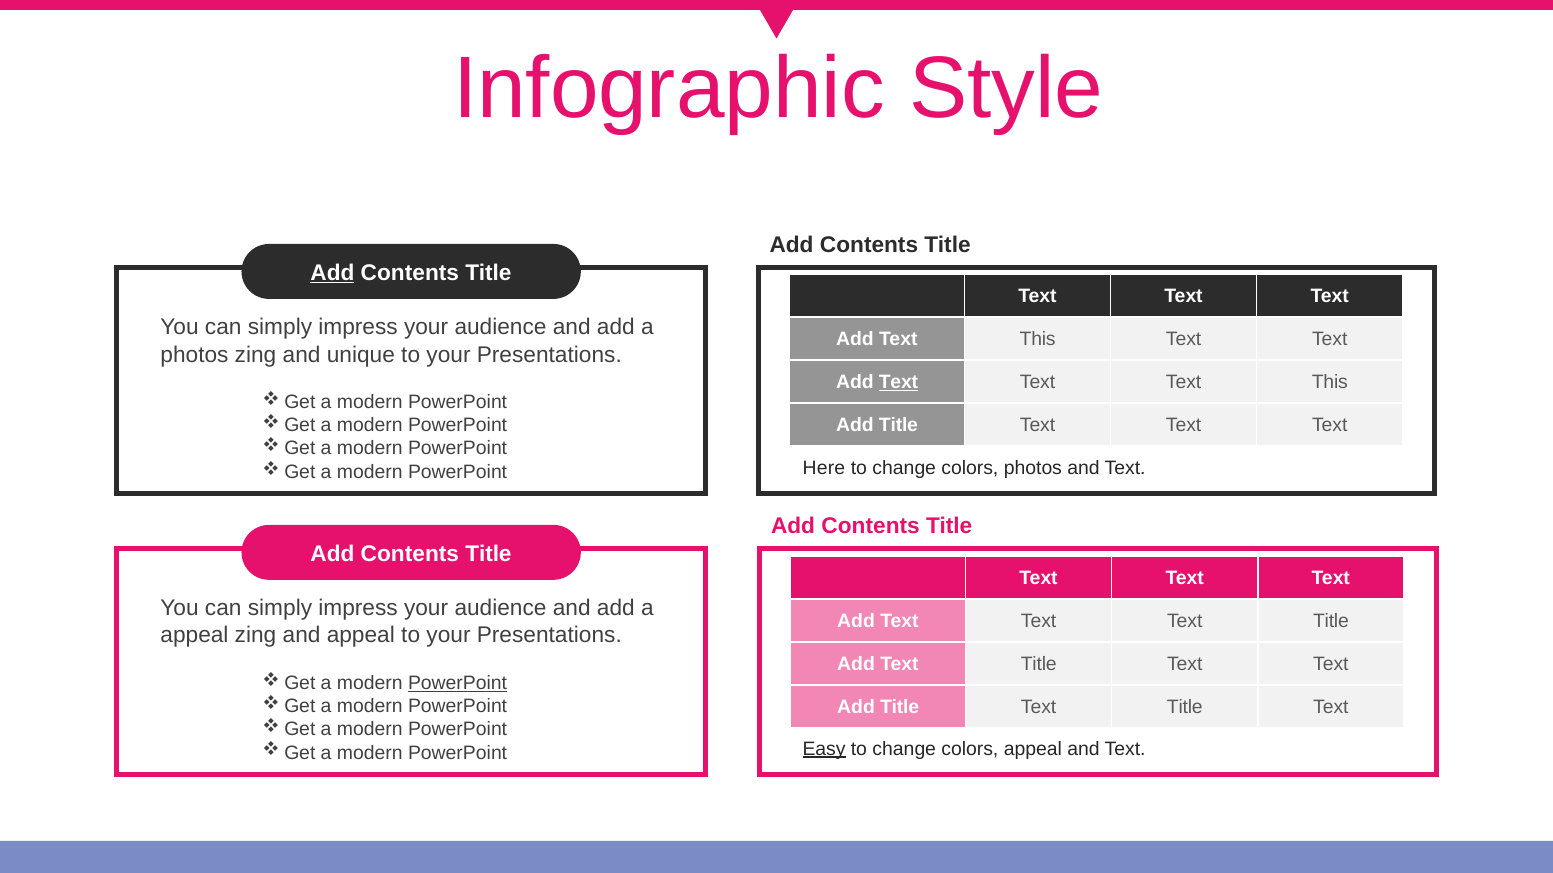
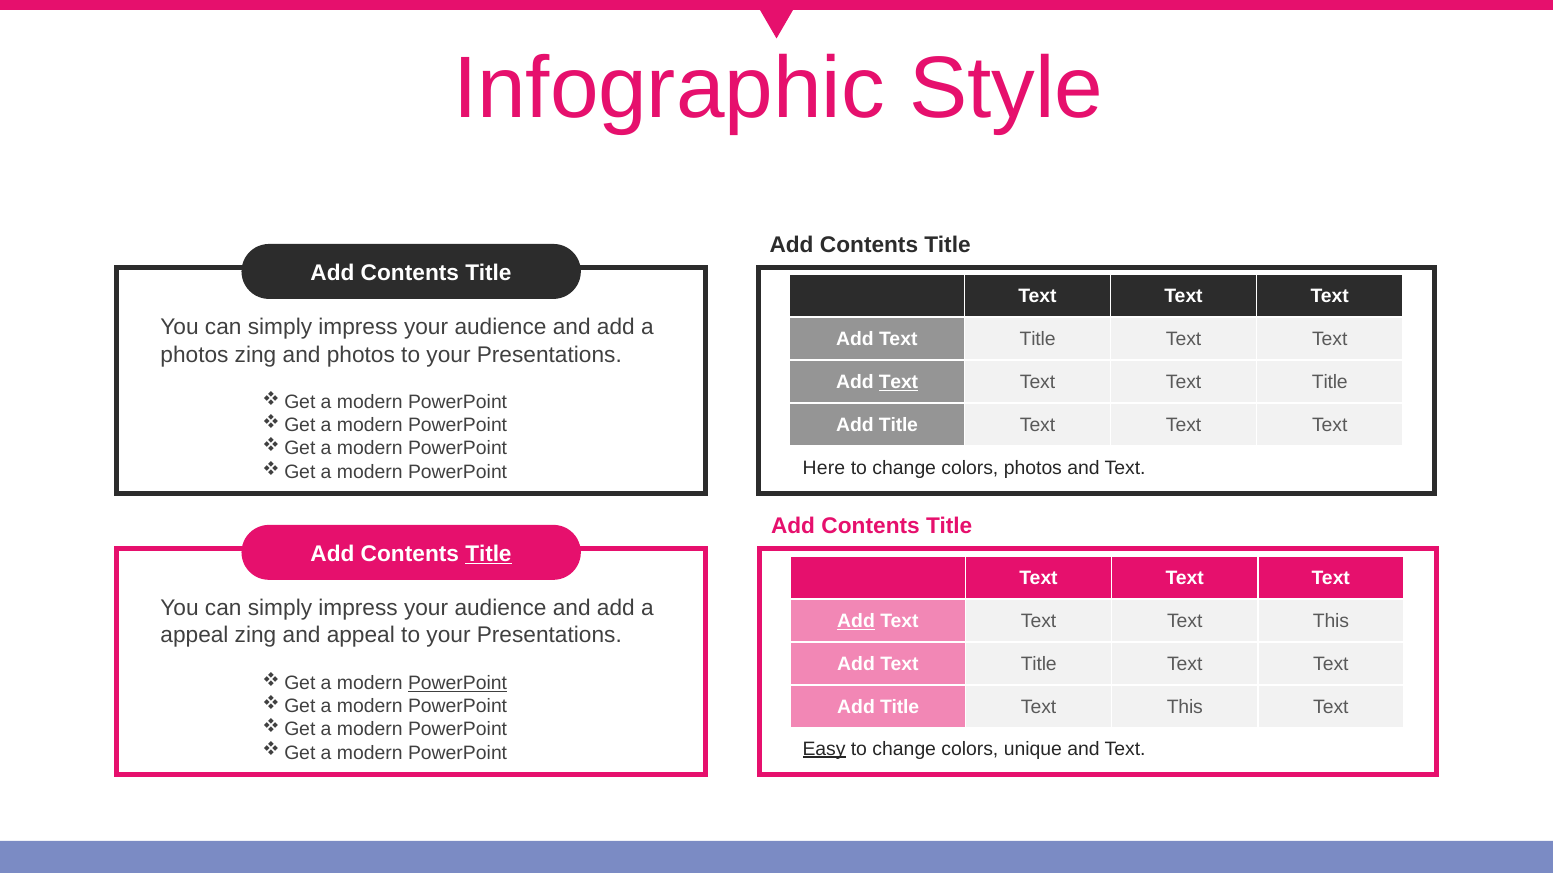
Add at (332, 273) underline: present -> none
This at (1038, 339): This -> Title
and unique: unique -> photos
Text Text This: This -> Title
Title at (488, 554) underline: none -> present
Add at (856, 621) underline: none -> present
Text Text Title: Title -> This
Title at (1185, 707): Title -> This
colors appeal: appeal -> unique
